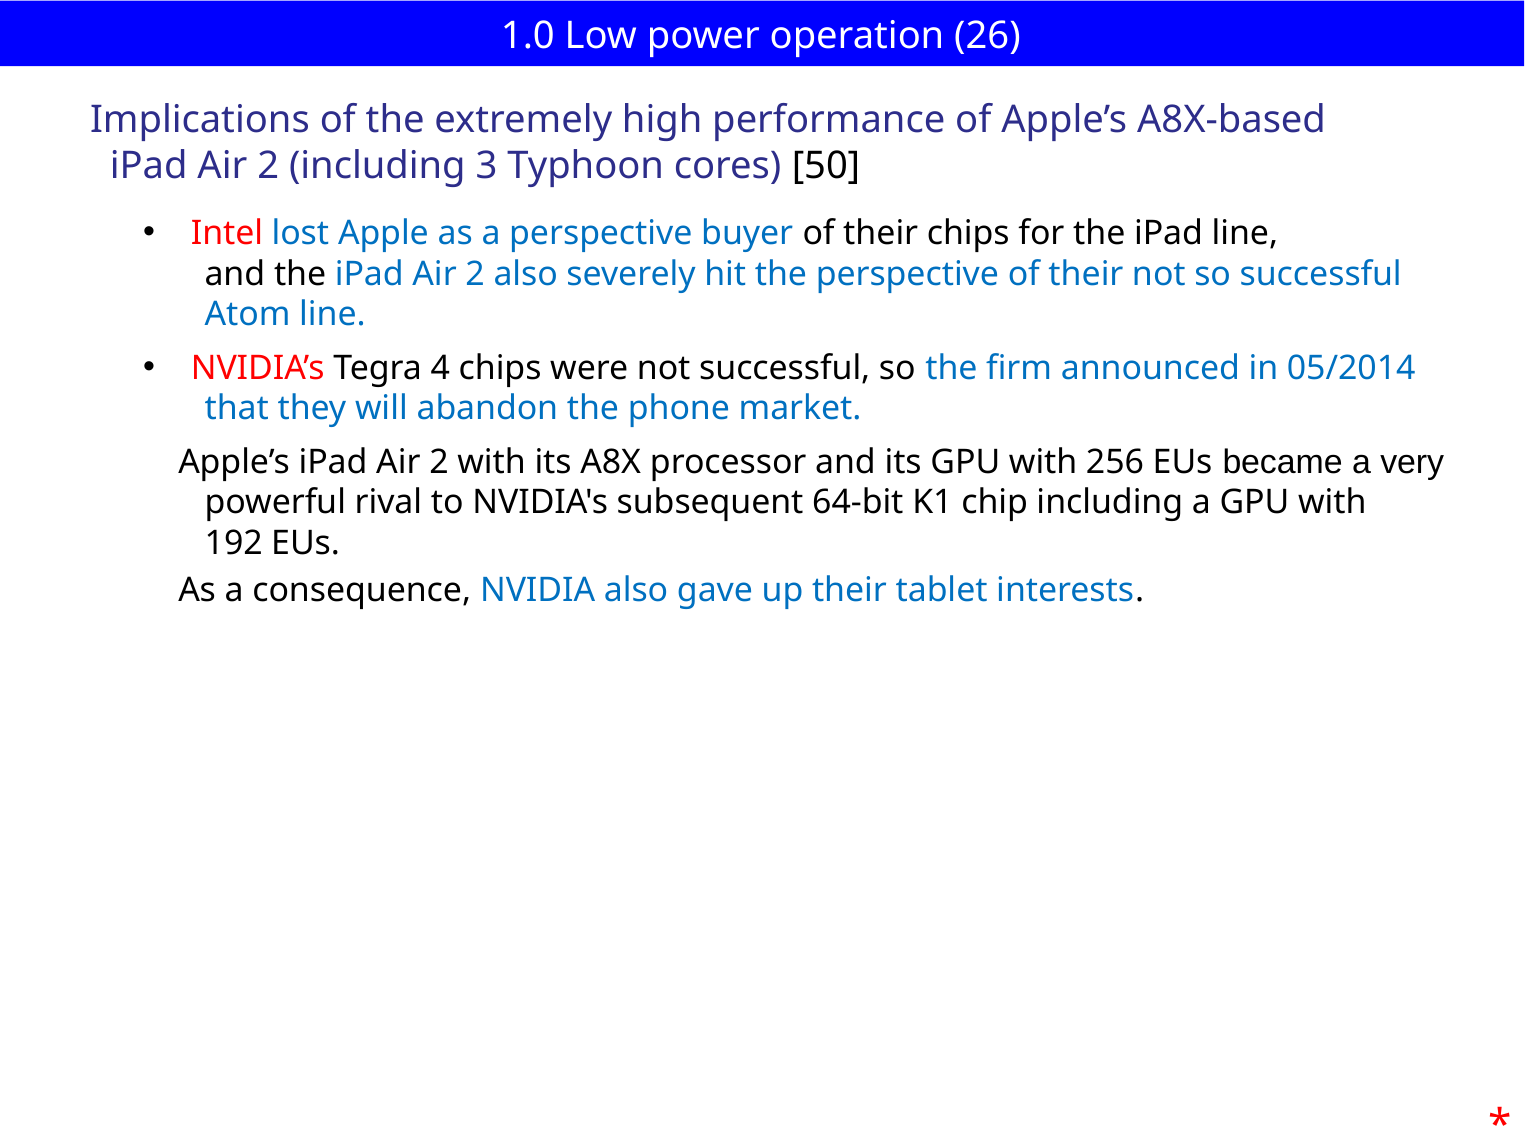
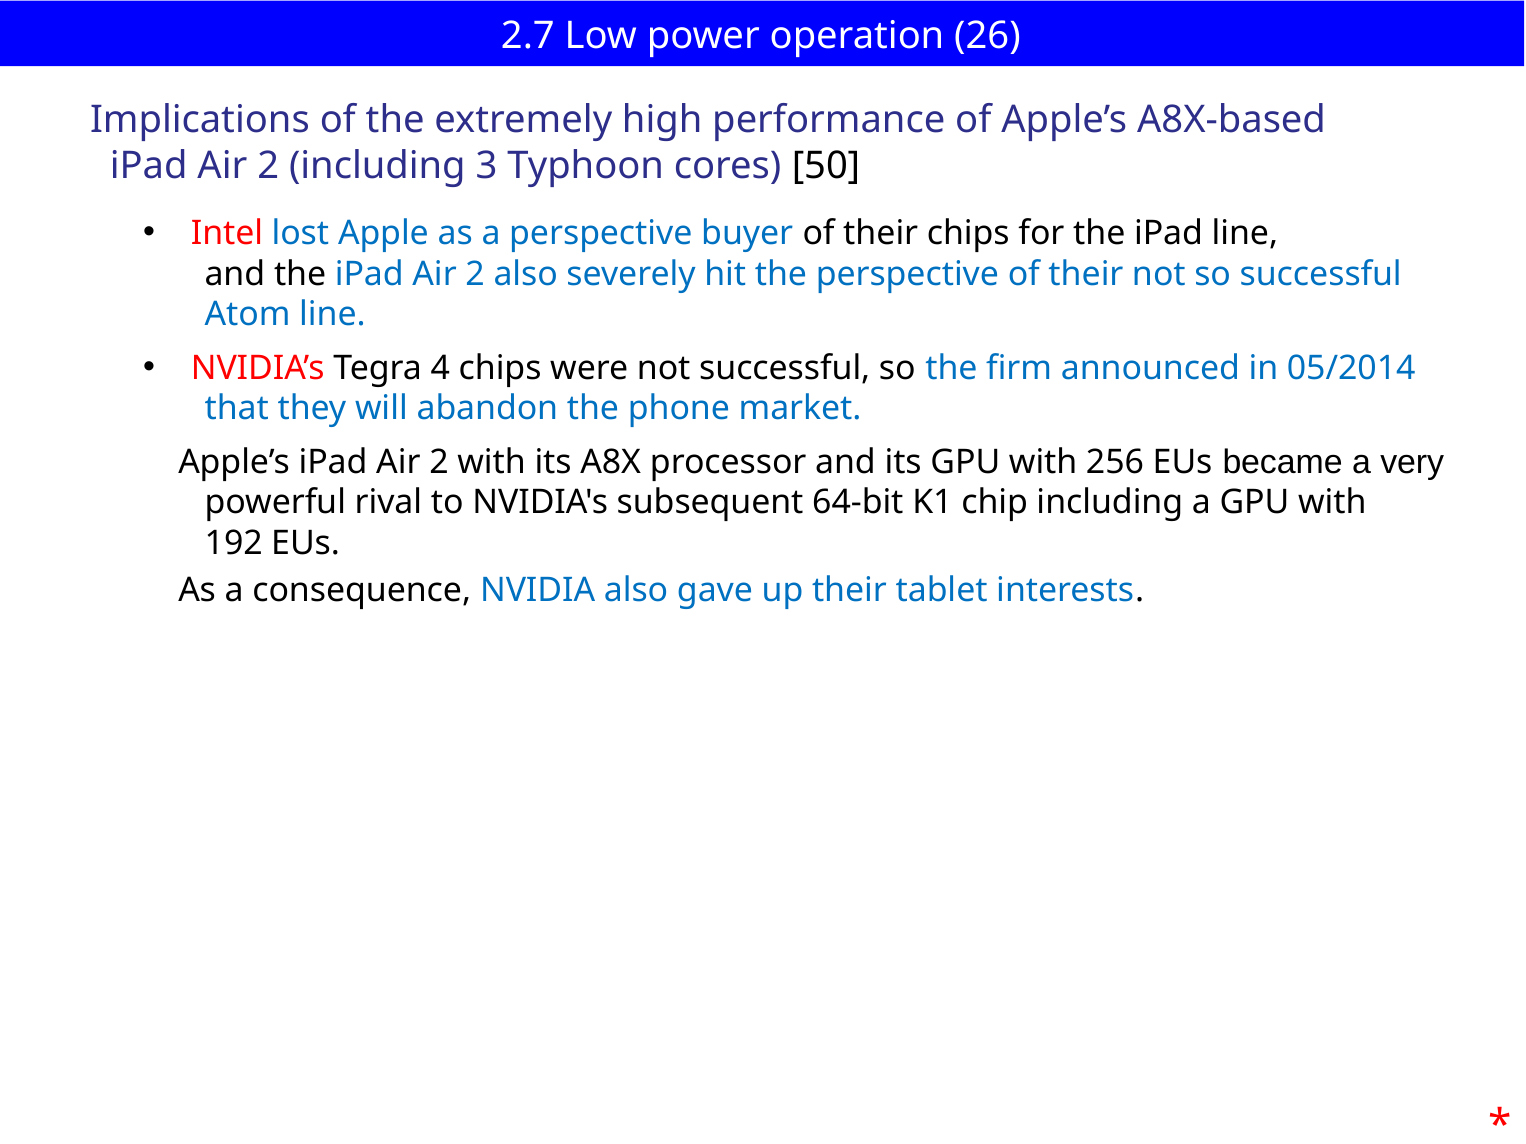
1.0: 1.0 -> 2.7
